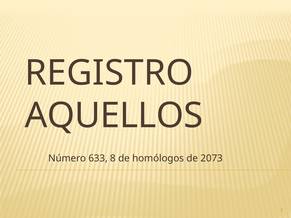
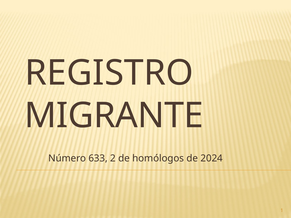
AQUELLOS: AQUELLOS -> MIGRANTE
8: 8 -> 2
2073: 2073 -> 2024
